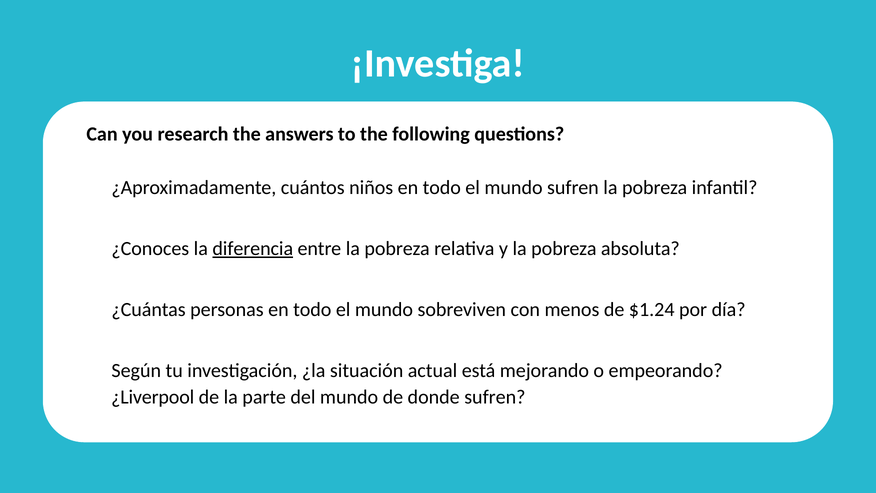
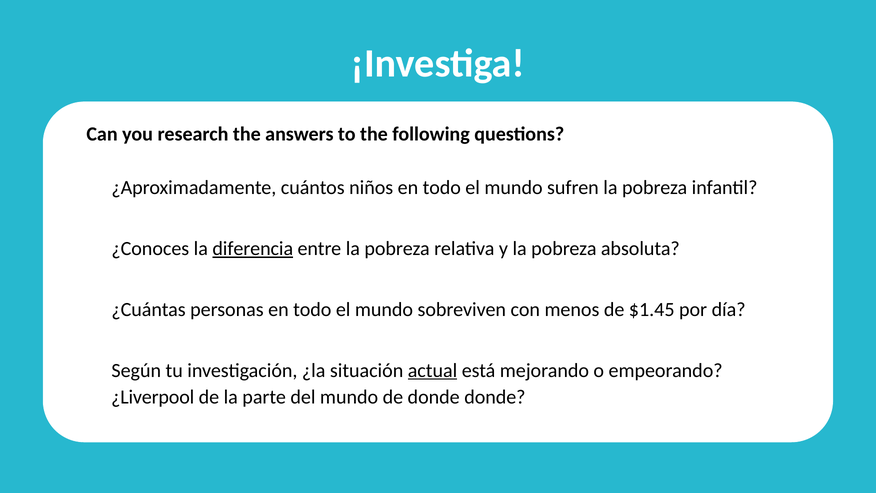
$1.24: $1.24 -> $1.45
actual underline: none -> present
donde sufren: sufren -> donde
